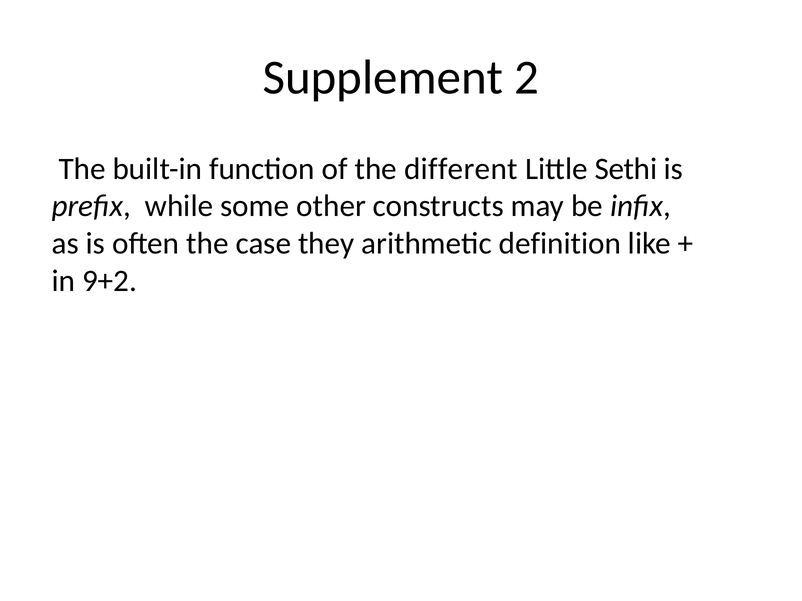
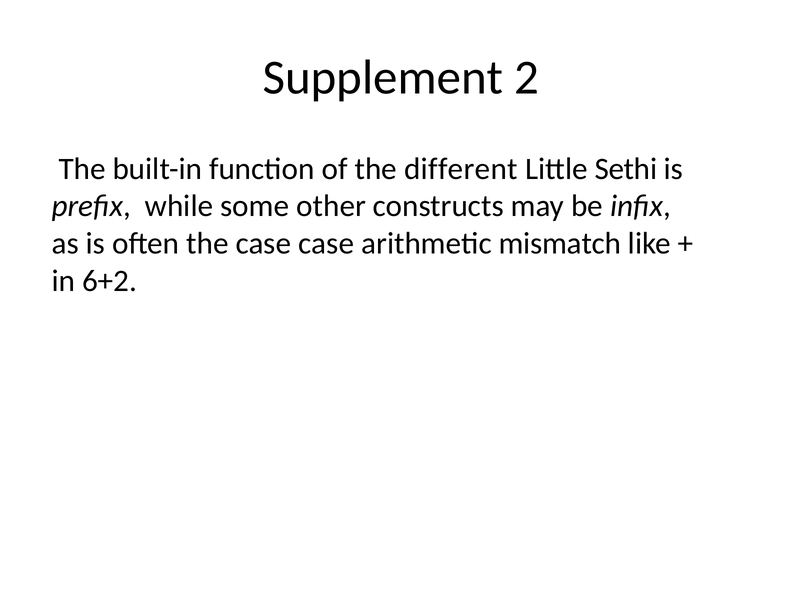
case they: they -> case
definition: definition -> mismatch
9+2: 9+2 -> 6+2
